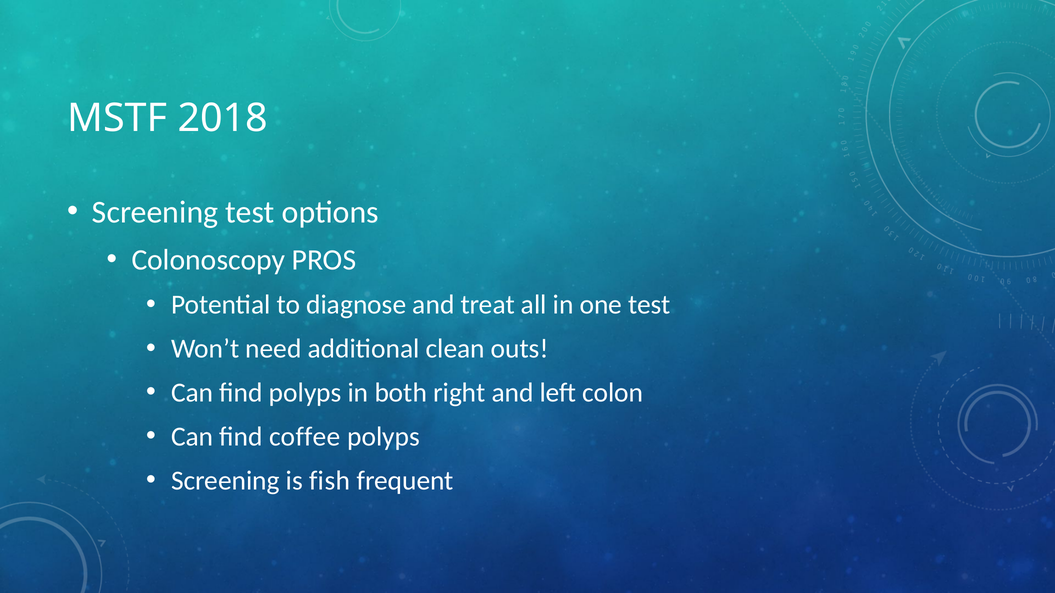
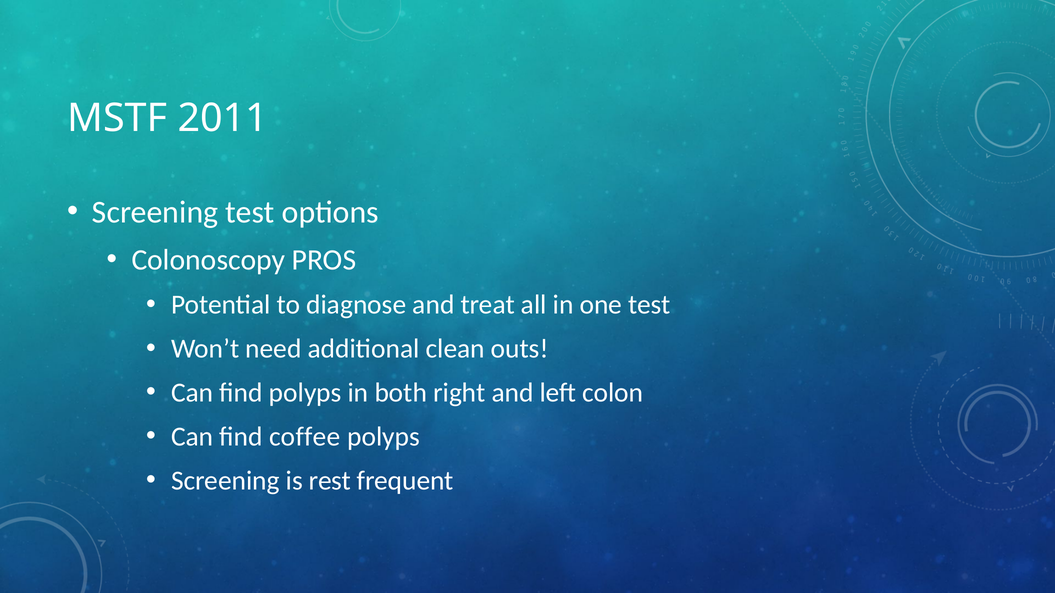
2018: 2018 -> 2011
fish: fish -> rest
